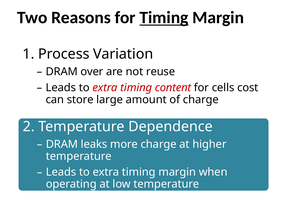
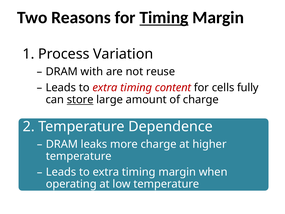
over: over -> with
cost: cost -> fully
store underline: none -> present
